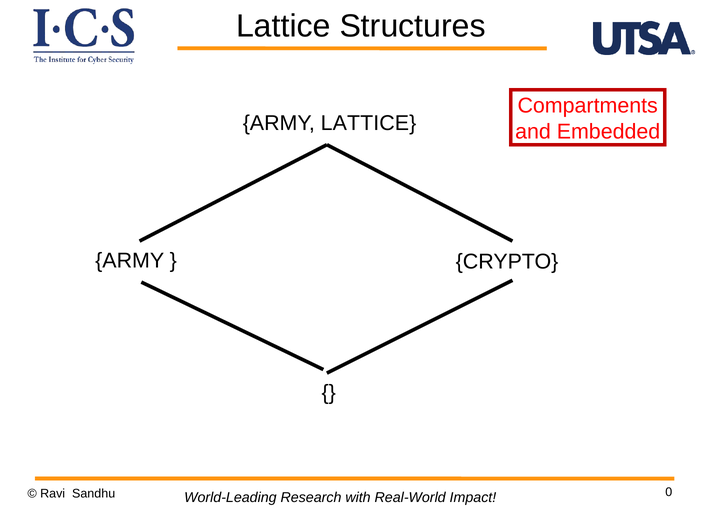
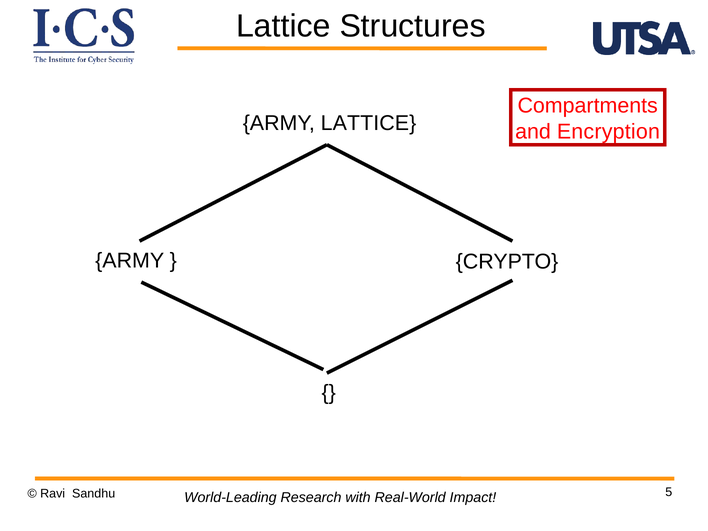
Embedded: Embedded -> Encryption
0: 0 -> 5
